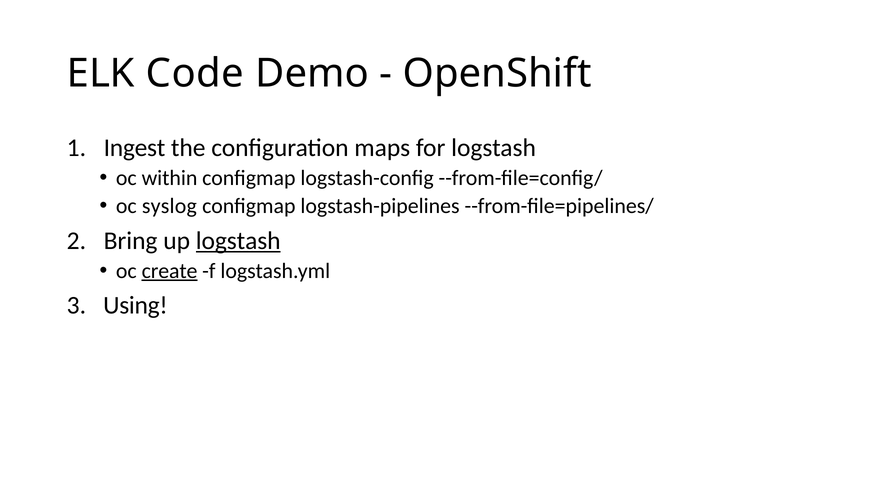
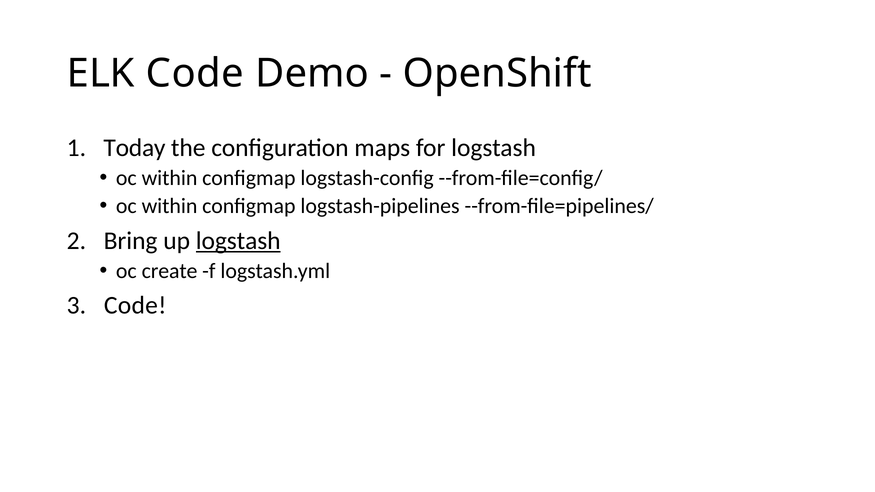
Ingest: Ingest -> Today
syslog at (169, 206): syslog -> within
create underline: present -> none
Using at (135, 306): Using -> Code
